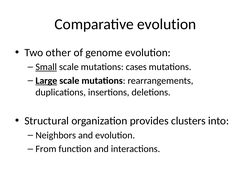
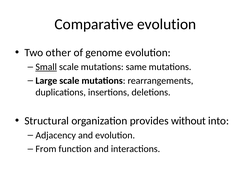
cases: cases -> same
Large underline: present -> none
clusters: clusters -> without
Neighbors: Neighbors -> Adjacency
